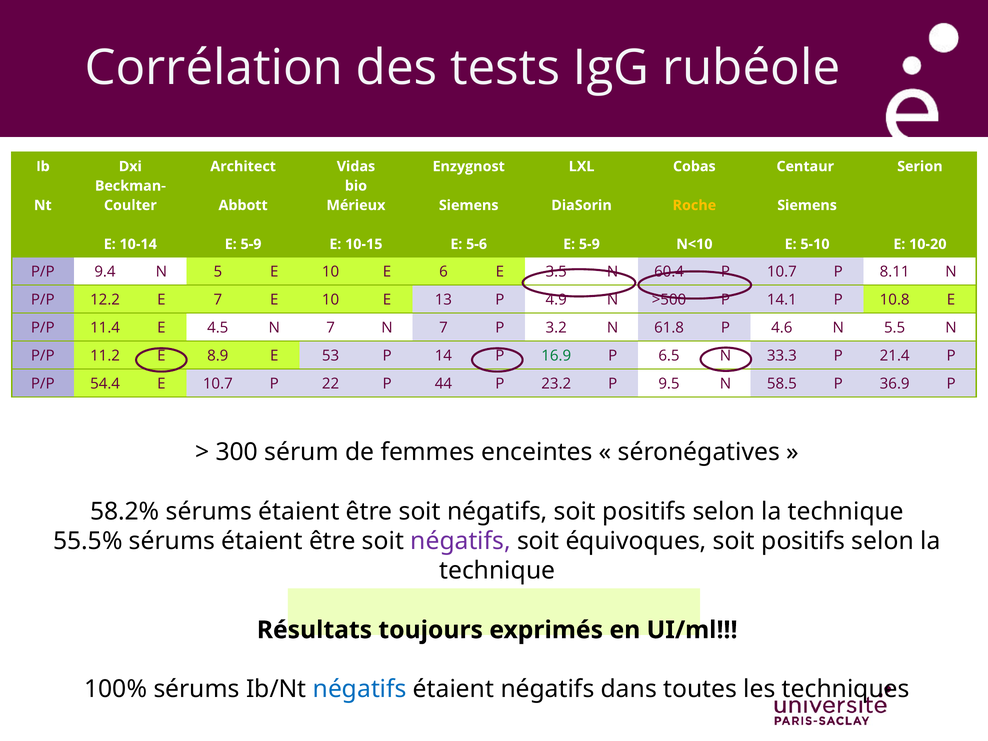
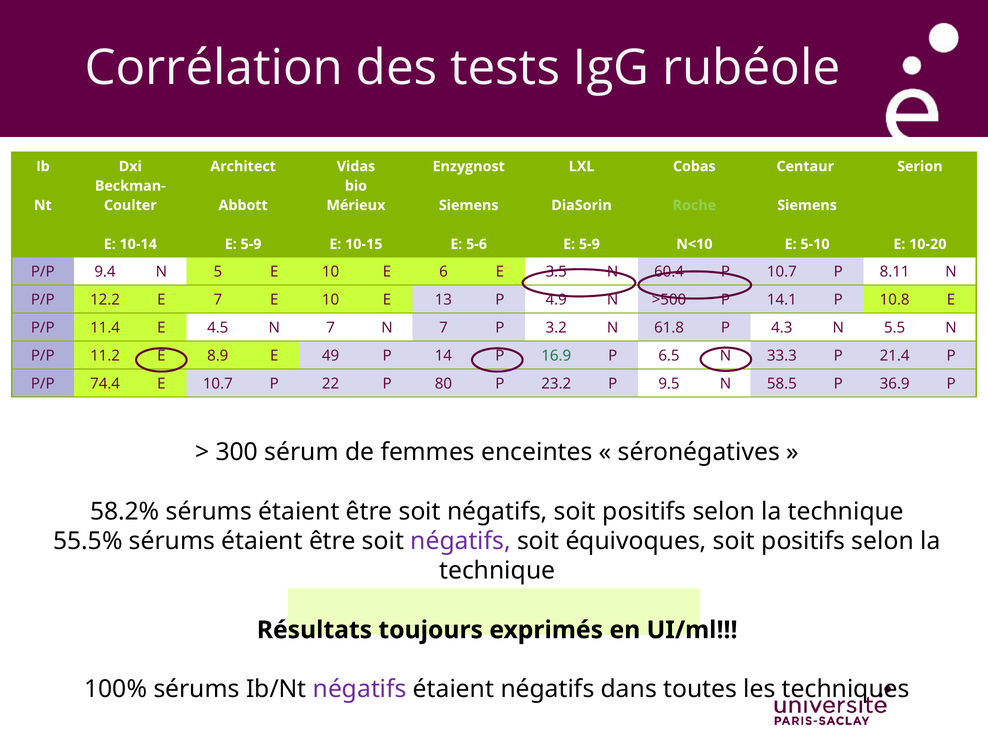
Roche colour: yellow -> light green
4.6: 4.6 -> 4.3
53: 53 -> 49
54.4: 54.4 -> 74.4
44: 44 -> 80
négatifs at (360, 689) colour: blue -> purple
